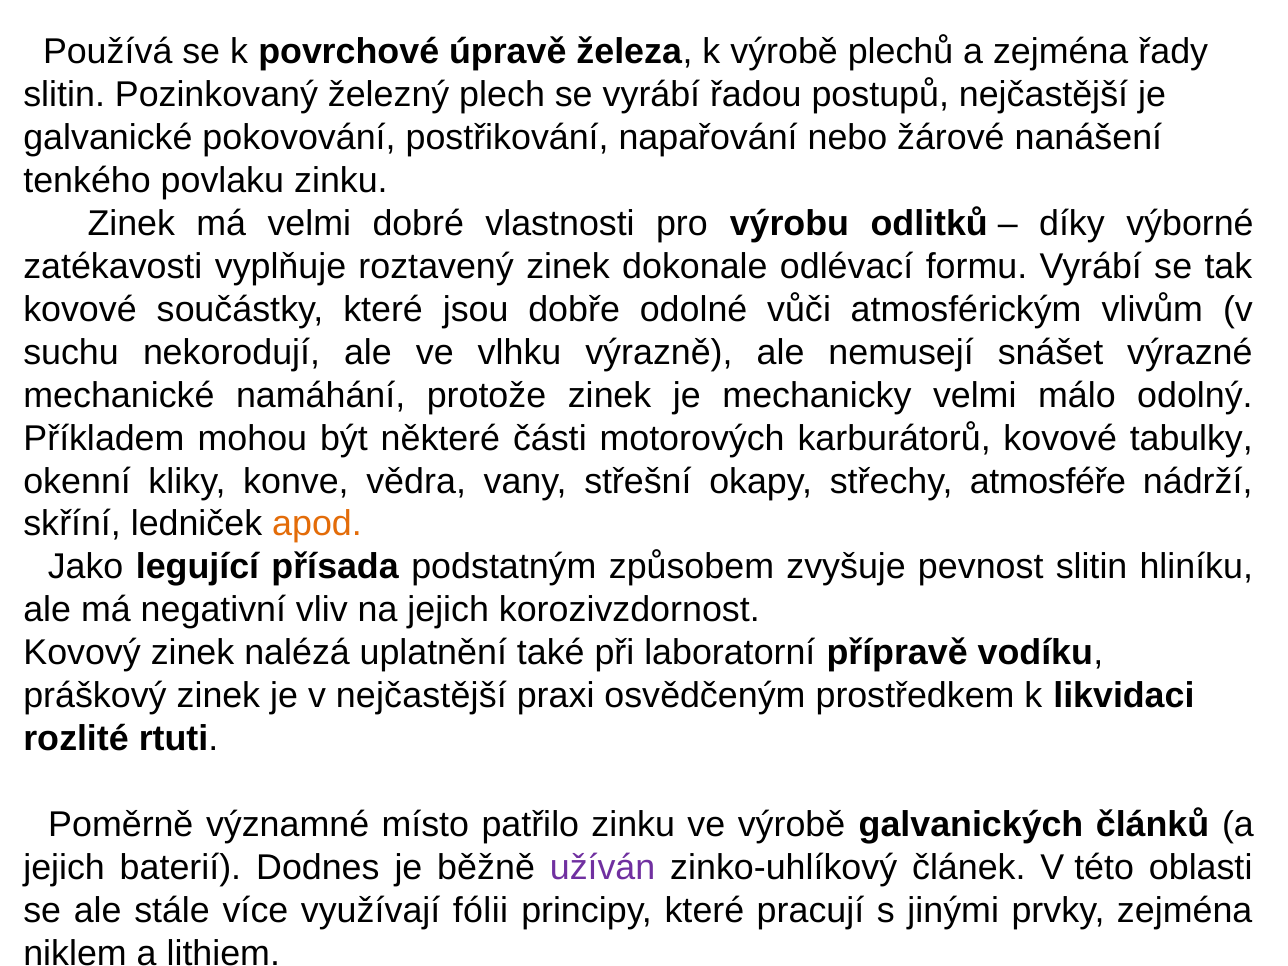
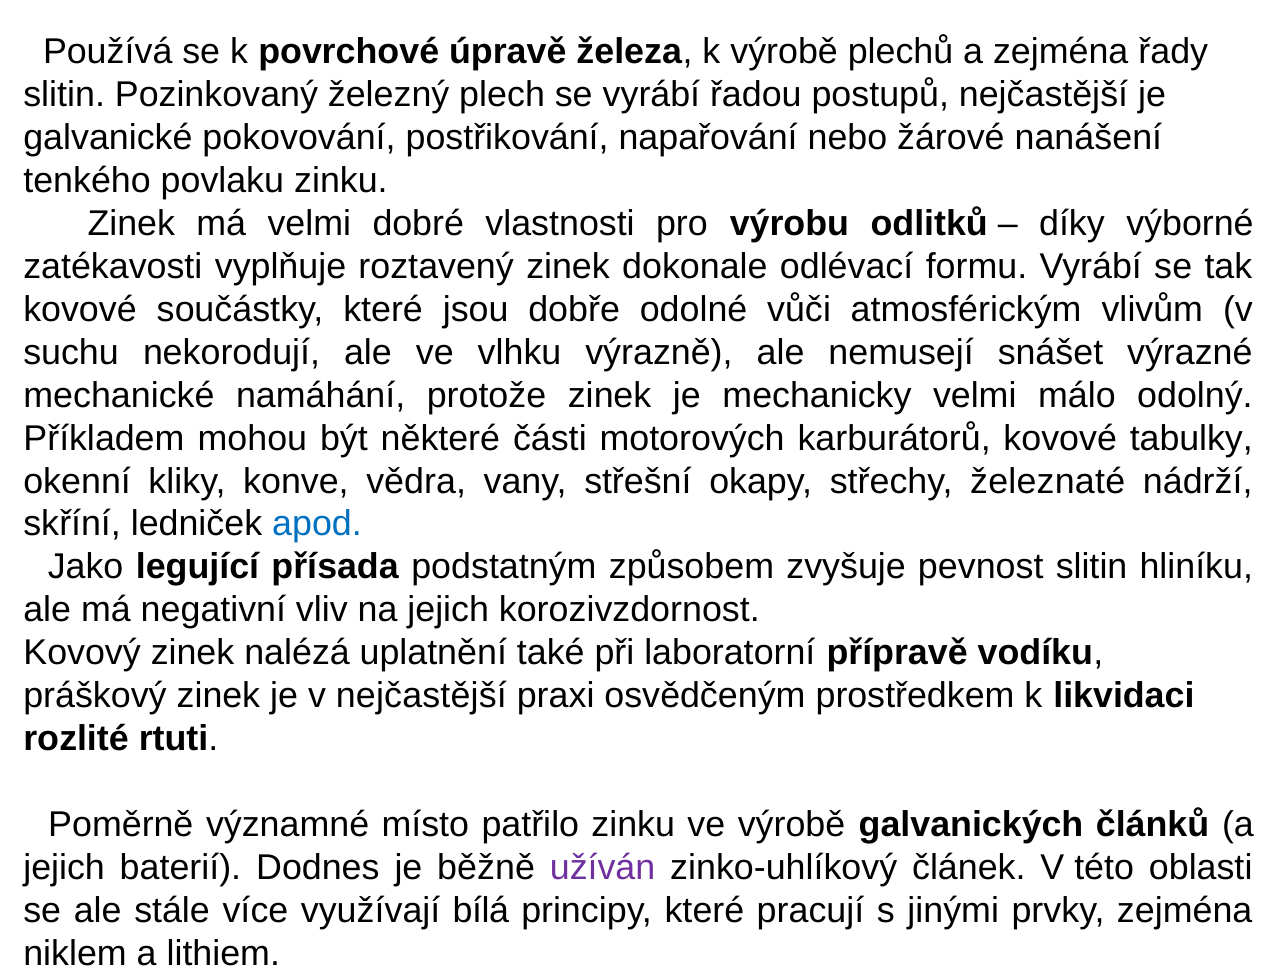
atmosféře: atmosféře -> železnaté
apod colour: orange -> blue
fólii: fólii -> bílá
